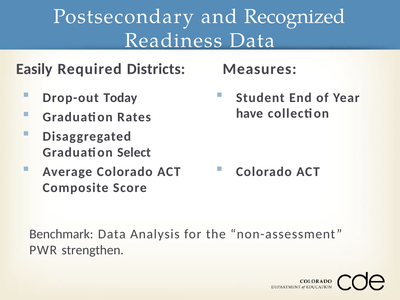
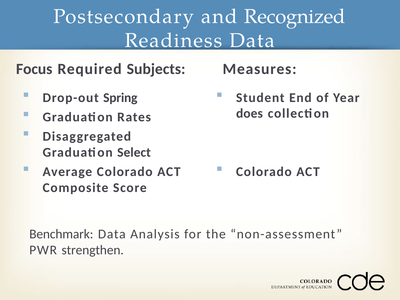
Easily: Easily -> Focus
Districts: Districts -> Subjects
Today: Today -> Spring
have: have -> does
